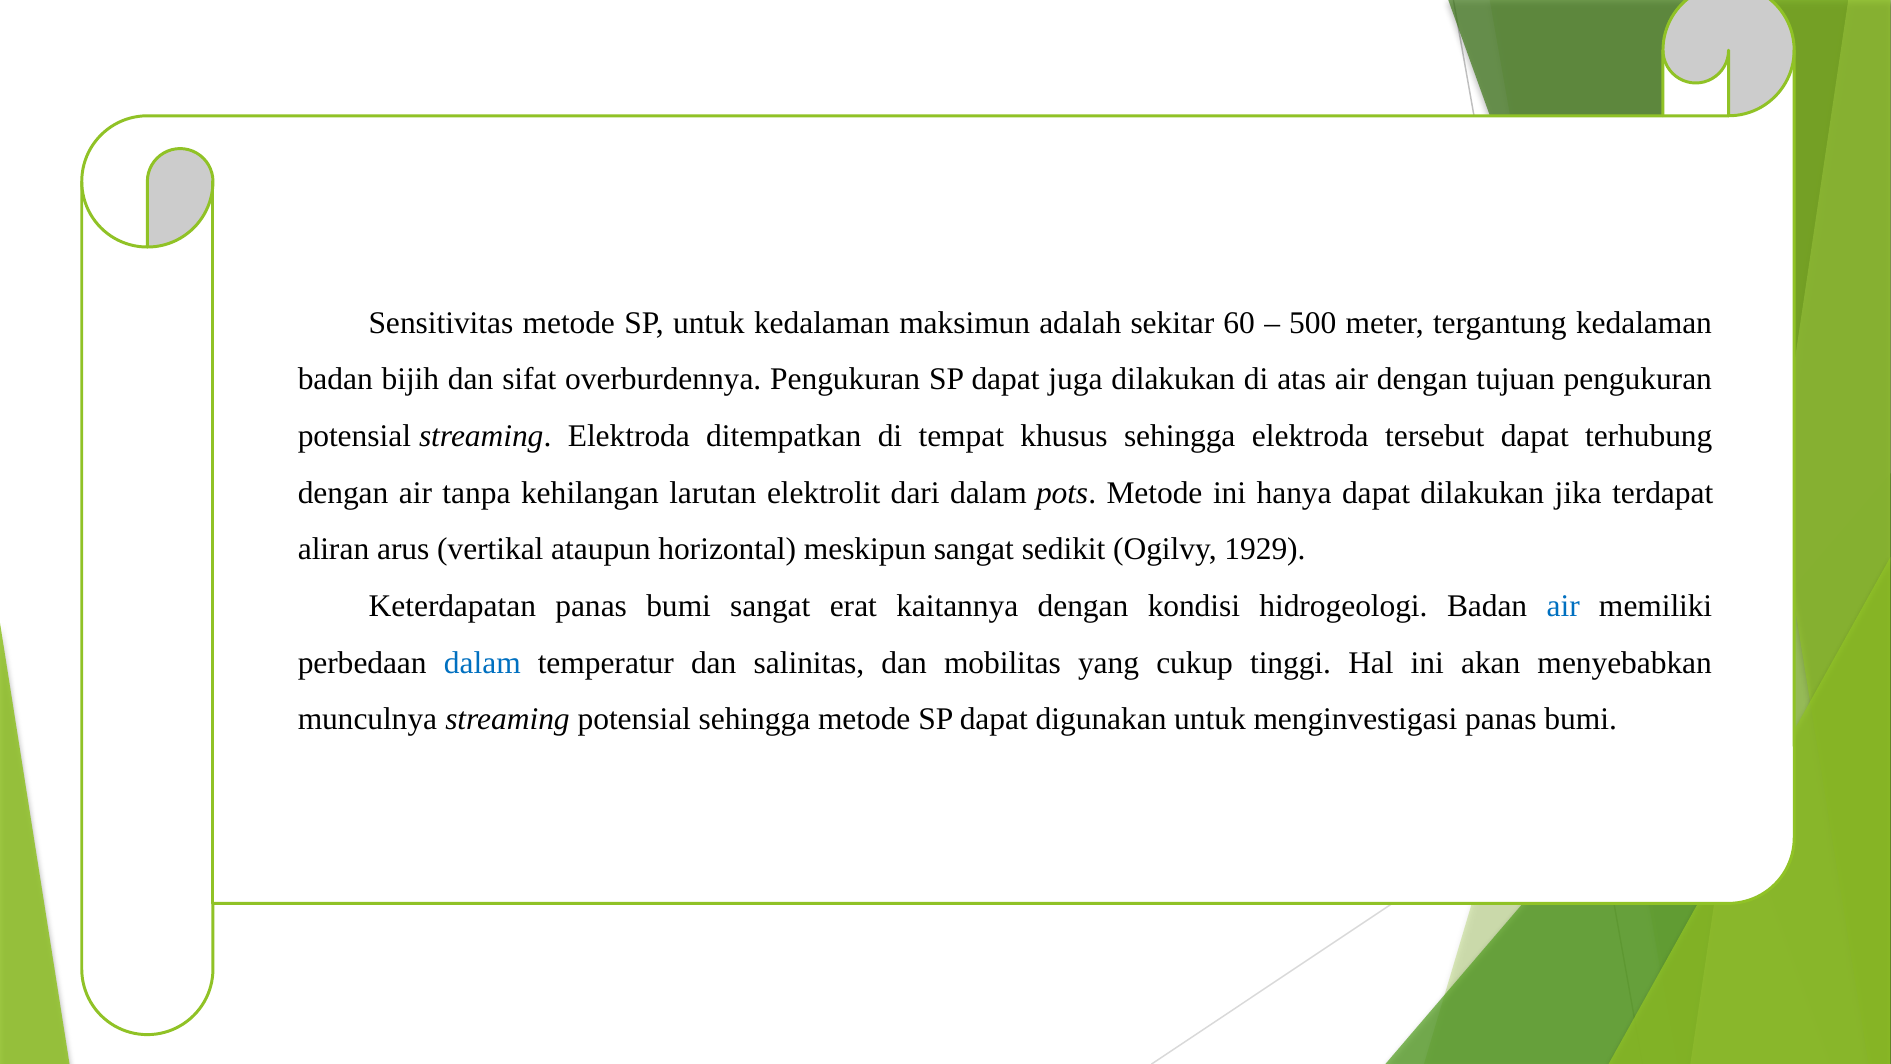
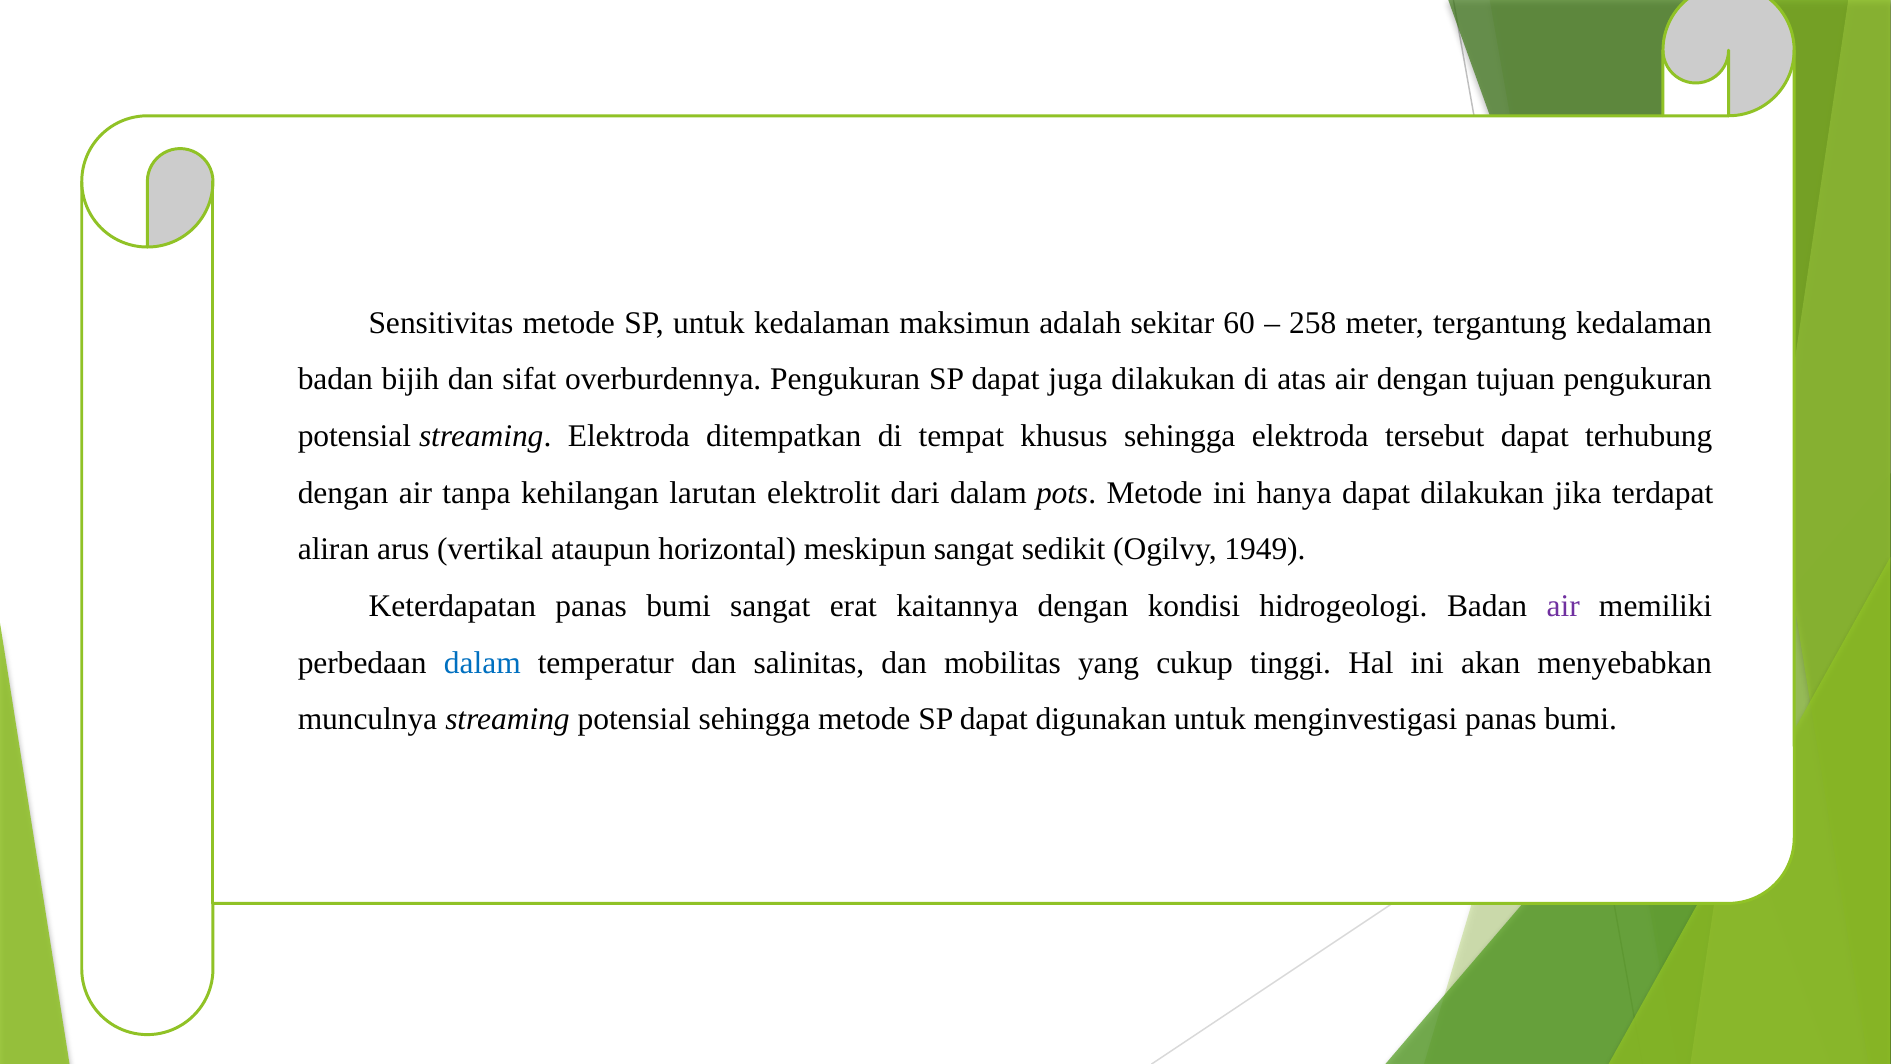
500: 500 -> 258
1929: 1929 -> 1949
air at (1563, 606) colour: blue -> purple
